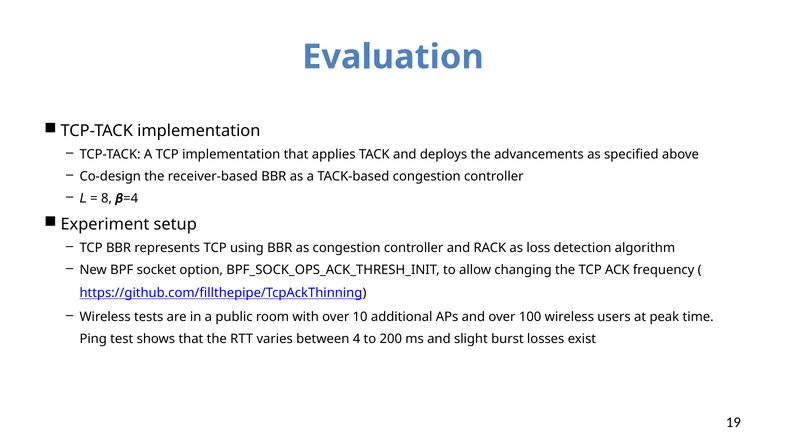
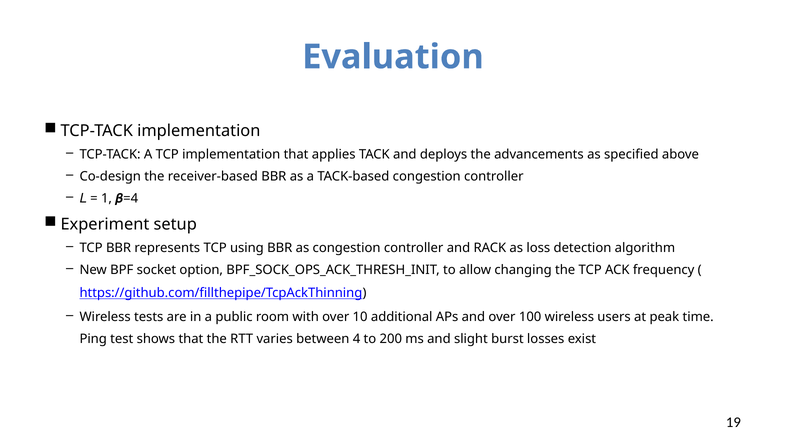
8: 8 -> 1
